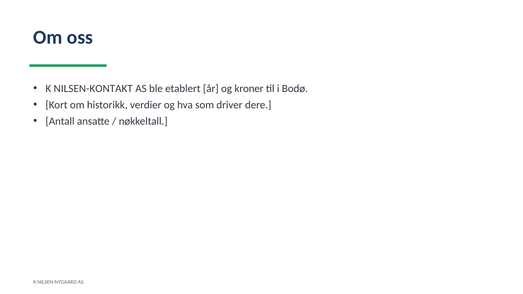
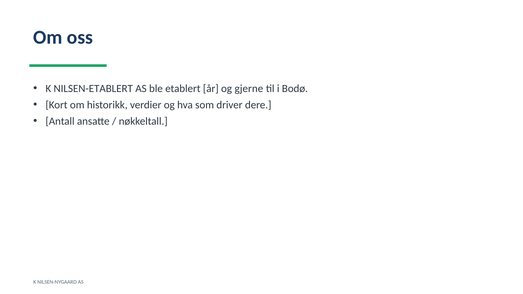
NILSEN-KONTAKT: NILSEN-KONTAKT -> NILSEN-ETABLERT
kroner: kroner -> gjerne
